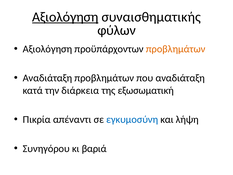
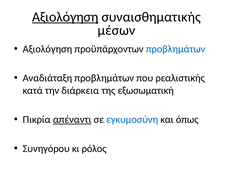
φύλων: φύλων -> μέσων
προβλημάτων at (176, 49) colour: orange -> blue
που αναδιάταξη: αναδιάταξη -> ρεαλιστικής
απέναντι underline: none -> present
λήψη: λήψη -> όπως
βαριά: βαριά -> ρόλος
